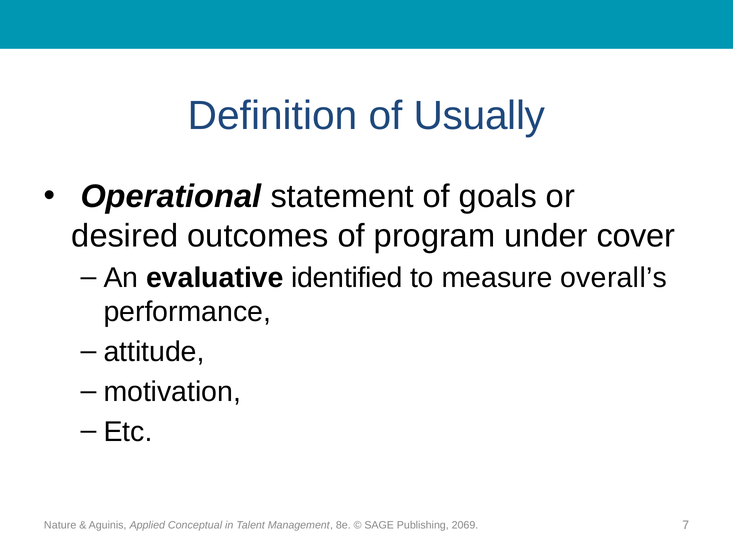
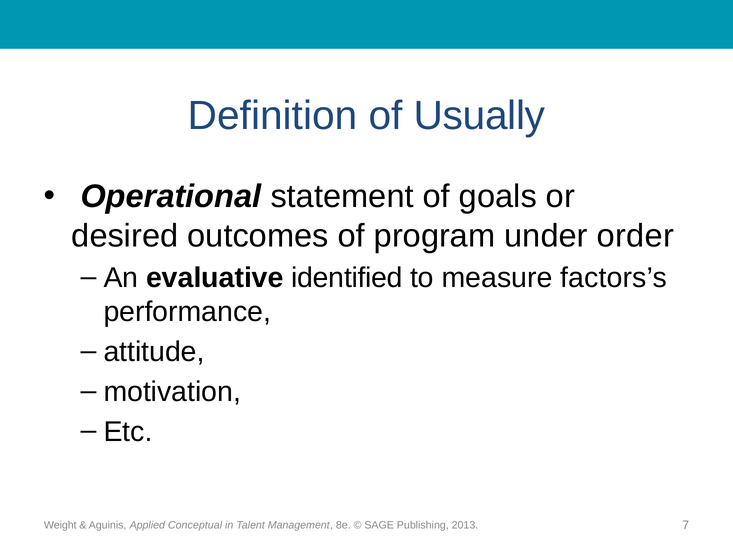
cover: cover -> order
overall’s: overall’s -> factors’s
Nature: Nature -> Weight
2069: 2069 -> 2013
